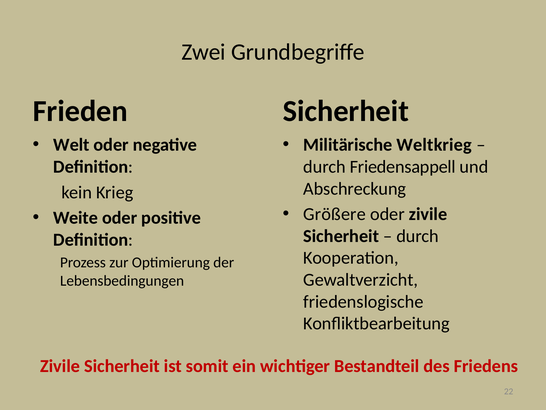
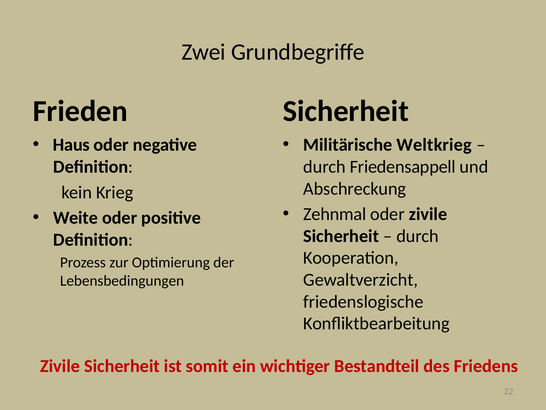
Welt: Welt -> Haus
Größere: Größere -> Zehnmal
